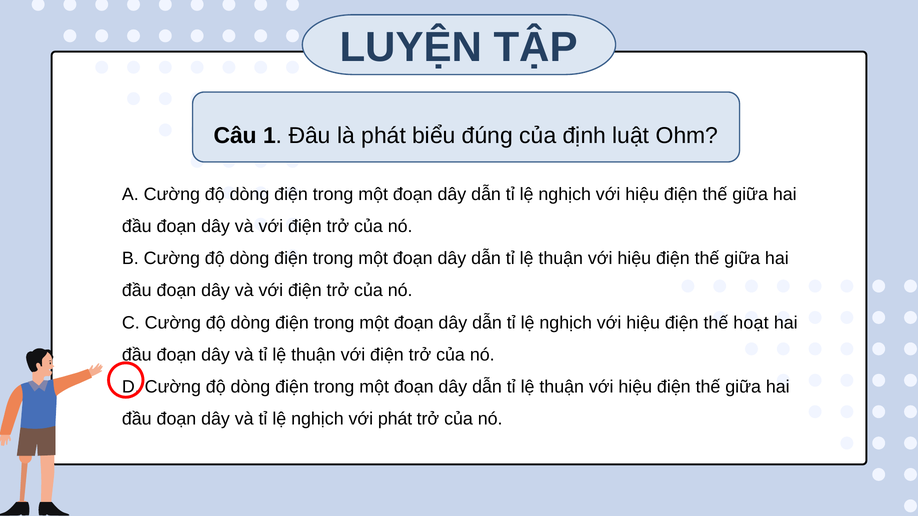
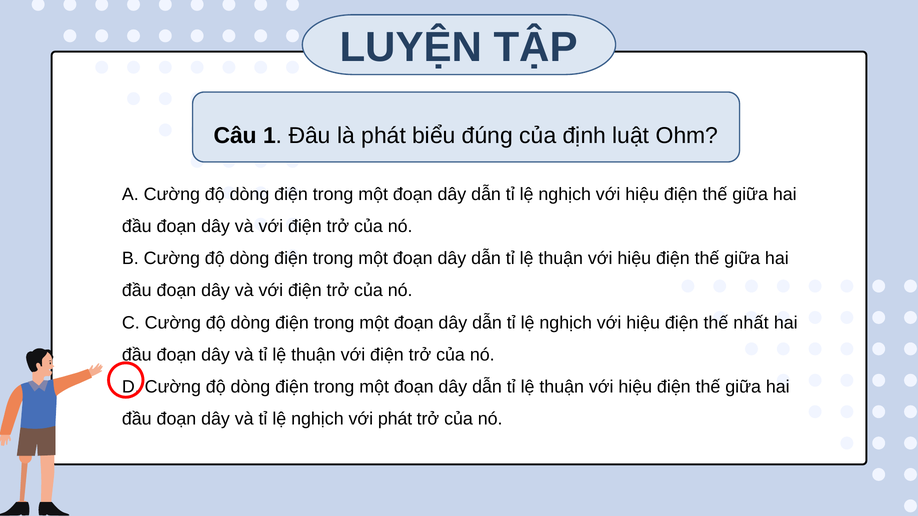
hoạt: hoạt -> nhất
